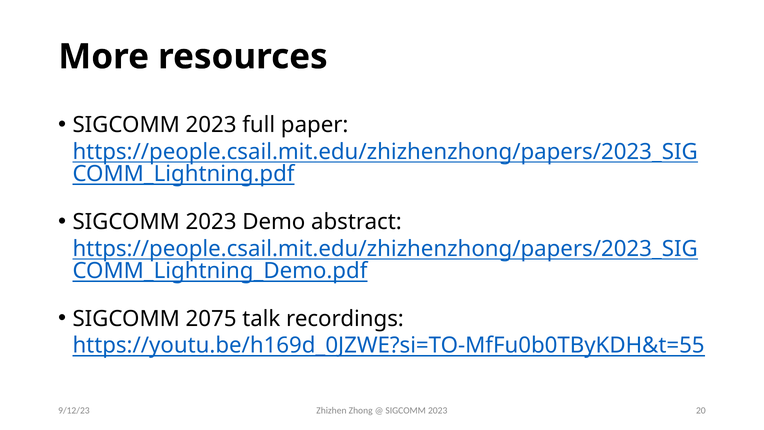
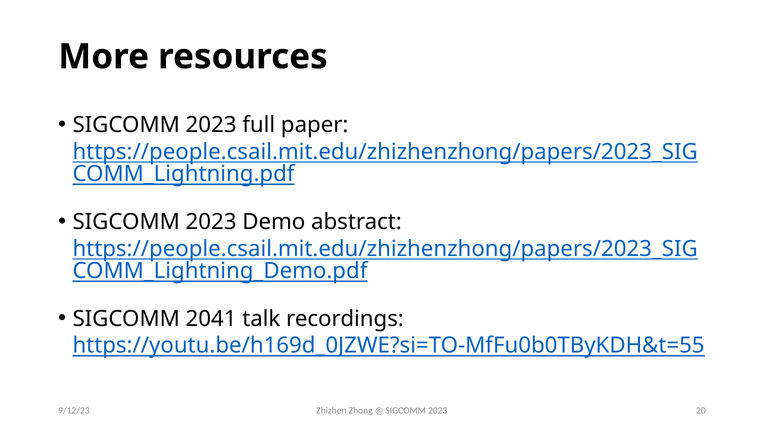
2075: 2075 -> 2041
